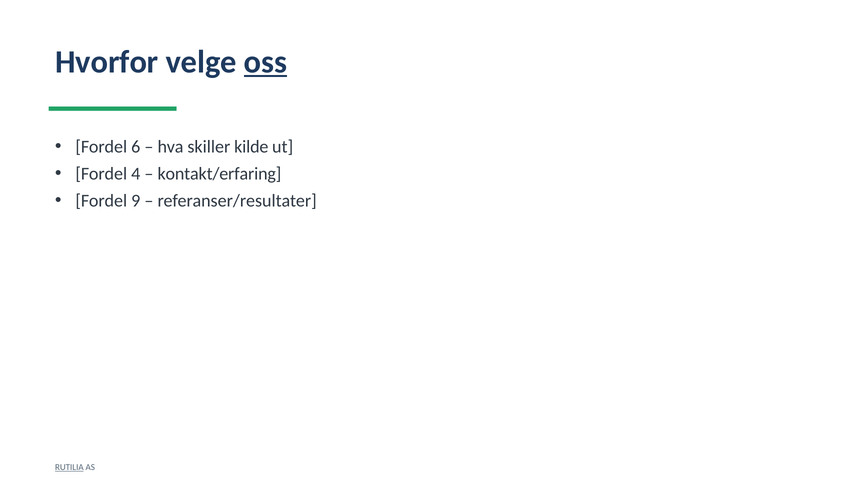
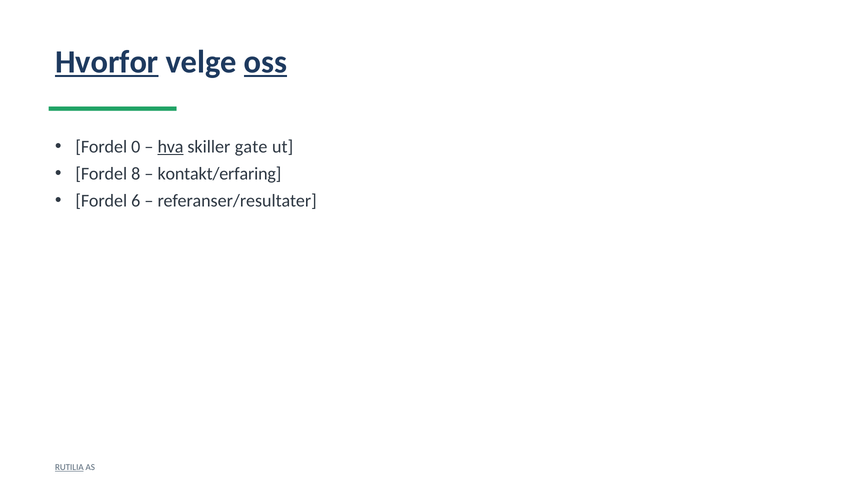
Hvorfor underline: none -> present
6: 6 -> 0
hva underline: none -> present
kilde: kilde -> gate
4: 4 -> 8
9: 9 -> 6
